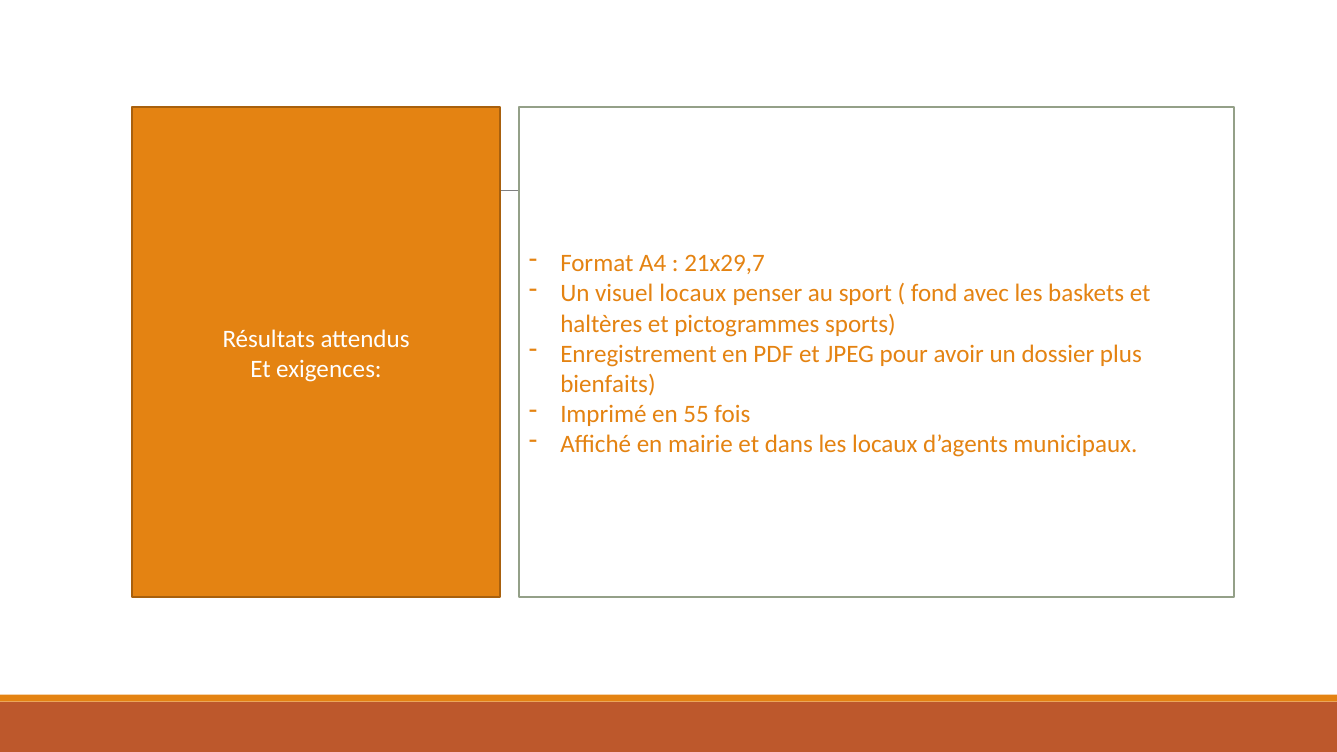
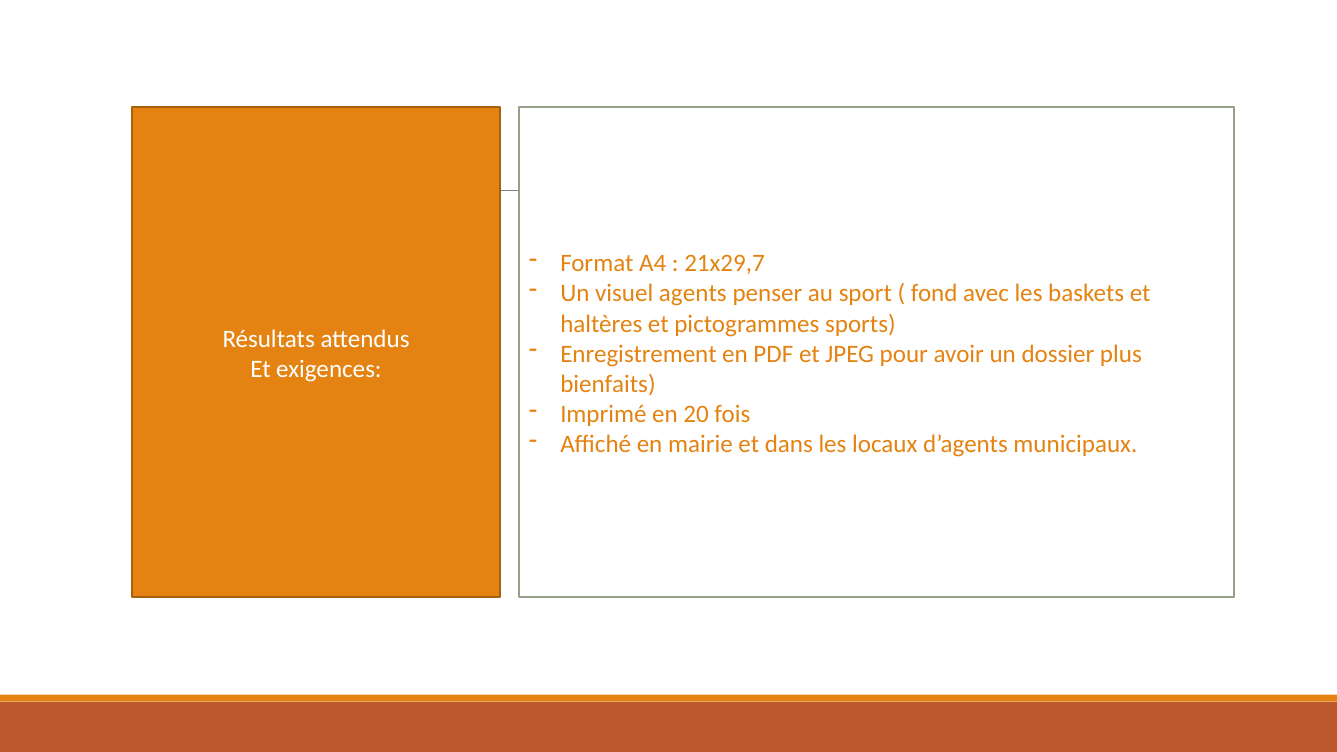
visuel locaux: locaux -> agents
55: 55 -> 20
